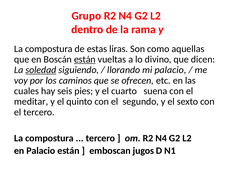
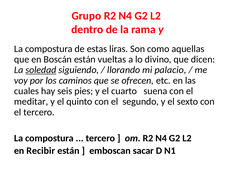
están at (85, 59) underline: present -> none
en Palacio: Palacio -> Recibir
jugos: jugos -> sacar
